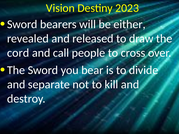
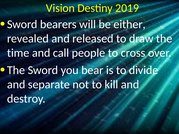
2023: 2023 -> 2019
cord: cord -> time
